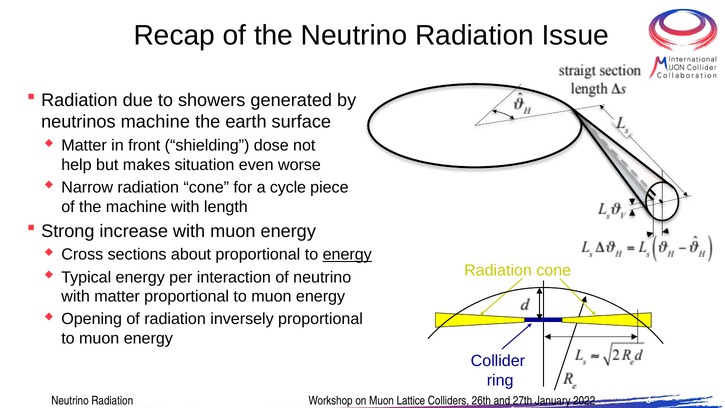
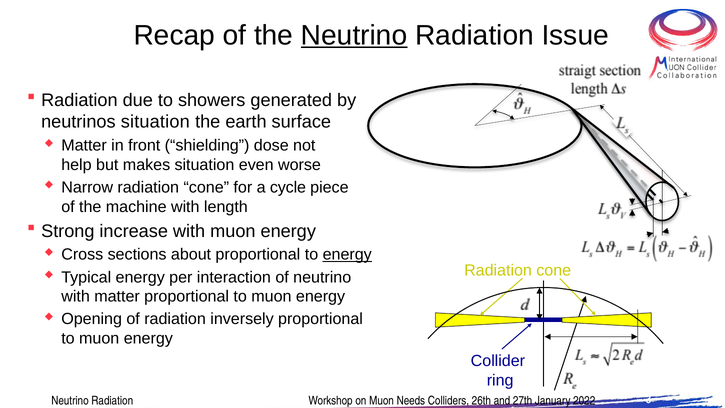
Neutrino at (354, 35) underline: none -> present
neutrinos machine: machine -> situation
Lattice: Lattice -> Needs
